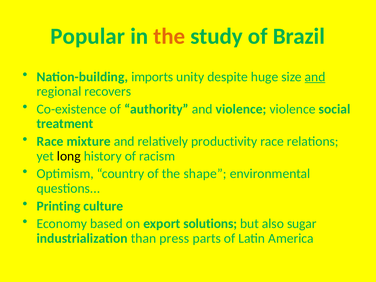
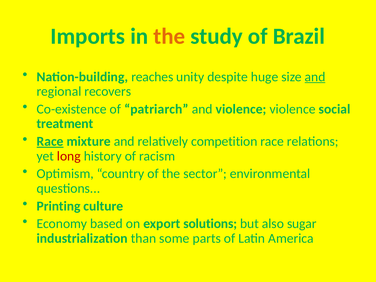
Popular: Popular -> Imports
imports: imports -> reaches
authority: authority -> patriarch
Race at (50, 141) underline: none -> present
productivity: productivity -> competition
long colour: black -> red
shape: shape -> sector
press: press -> some
